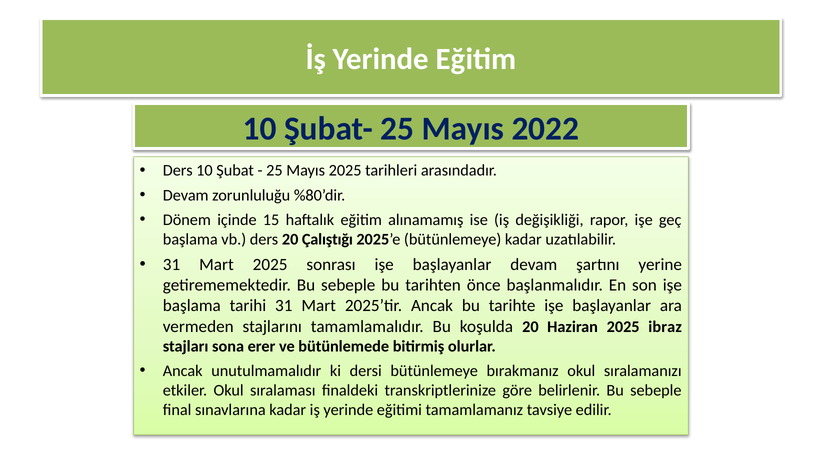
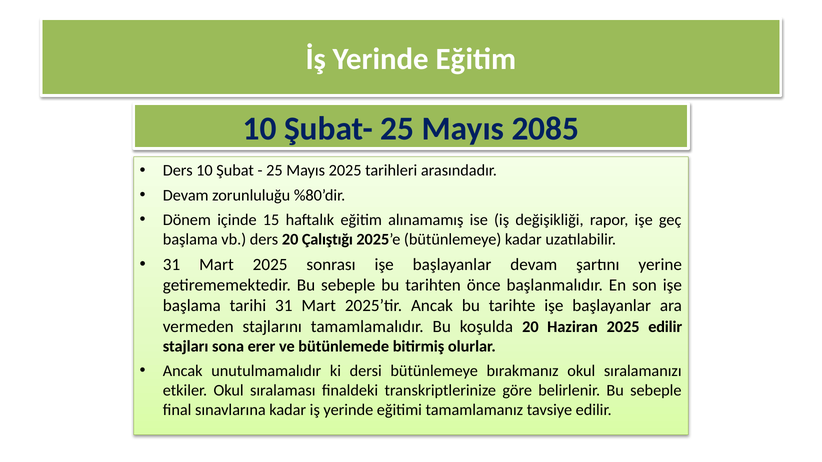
2022: 2022 -> 2085
2025 ibraz: ibraz -> edilir
